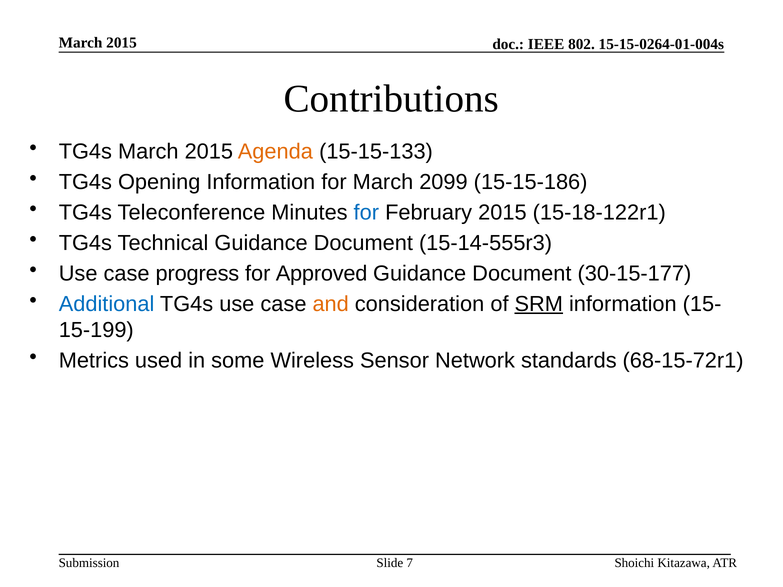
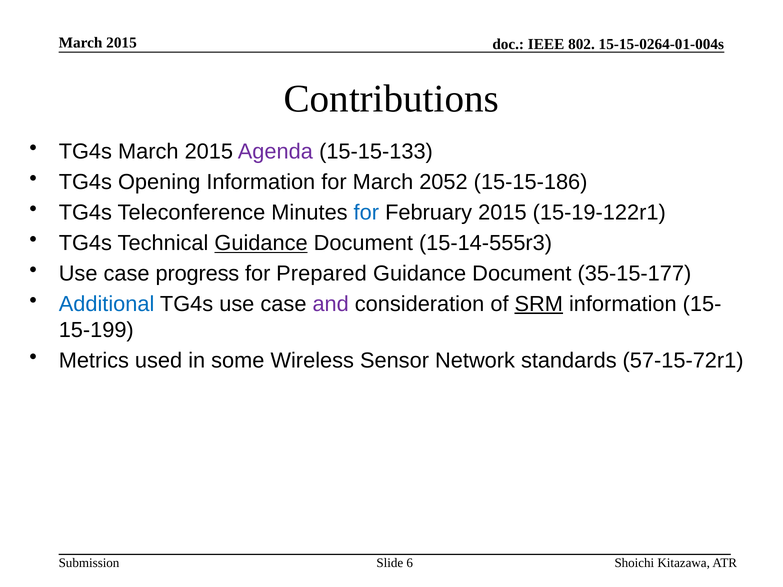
Agenda colour: orange -> purple
2099: 2099 -> 2052
15-18-122r1: 15-18-122r1 -> 15-19-122r1
Guidance at (261, 243) underline: none -> present
Approved: Approved -> Prepared
30-15-177: 30-15-177 -> 35-15-177
and colour: orange -> purple
68-15-72r1: 68-15-72r1 -> 57-15-72r1
7: 7 -> 6
